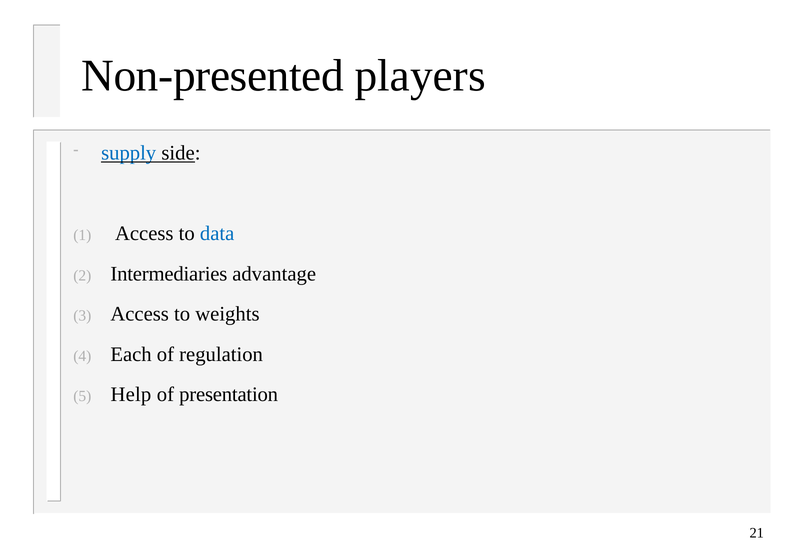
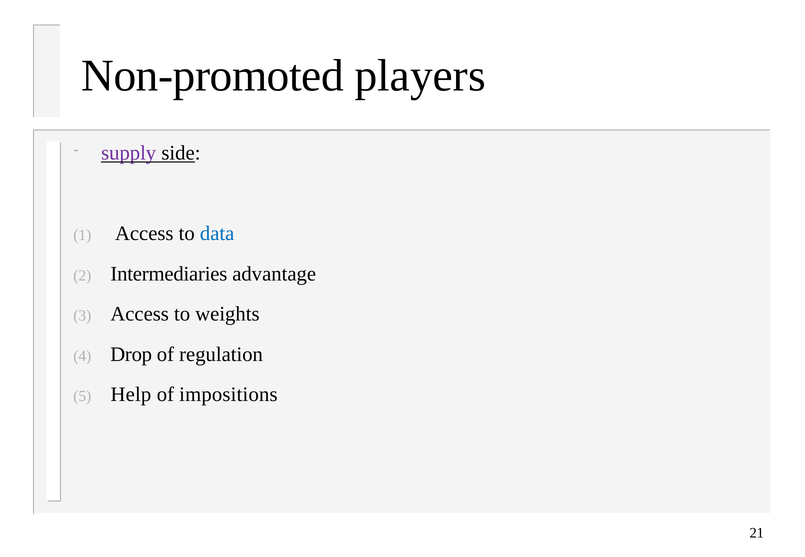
Non-presented: Non-presented -> Non-promoted
supply colour: blue -> purple
Each: Each -> Drop
presentation: presentation -> impositions
